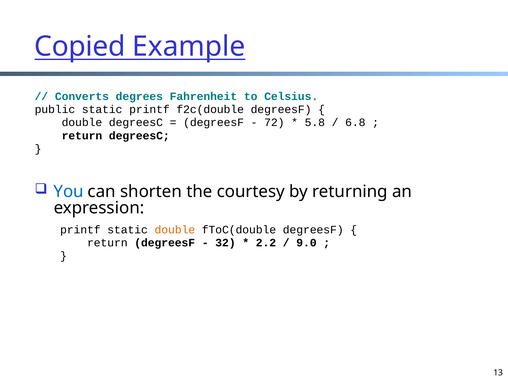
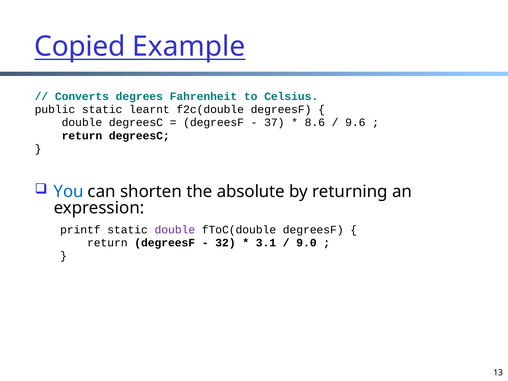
static printf: printf -> learnt
72: 72 -> 37
5.8: 5.8 -> 8.6
6.8: 6.8 -> 9.6
courtesy: courtesy -> absolute
double at (175, 230) colour: orange -> purple
2.2: 2.2 -> 3.1
